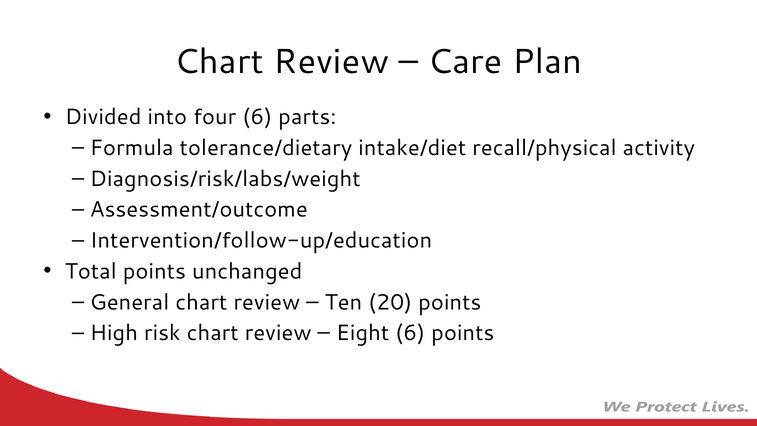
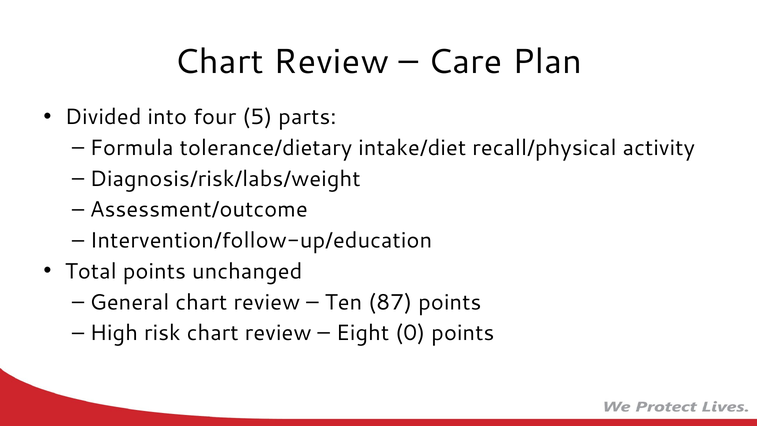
four 6: 6 -> 5
20: 20 -> 87
Eight 6: 6 -> 0
